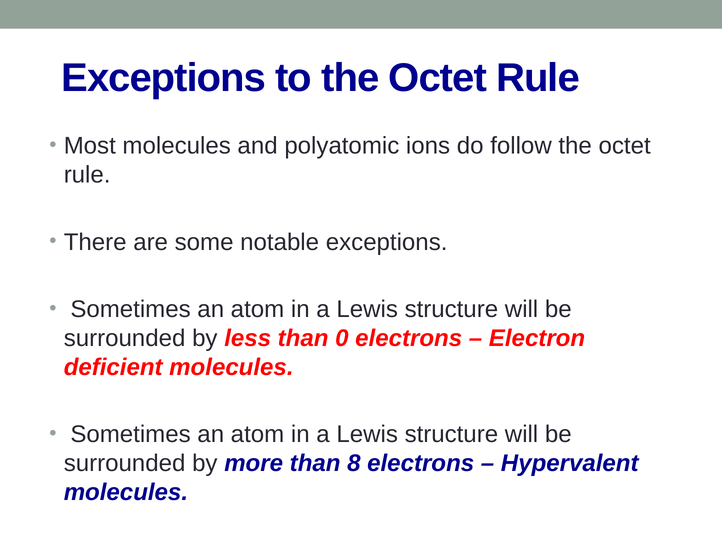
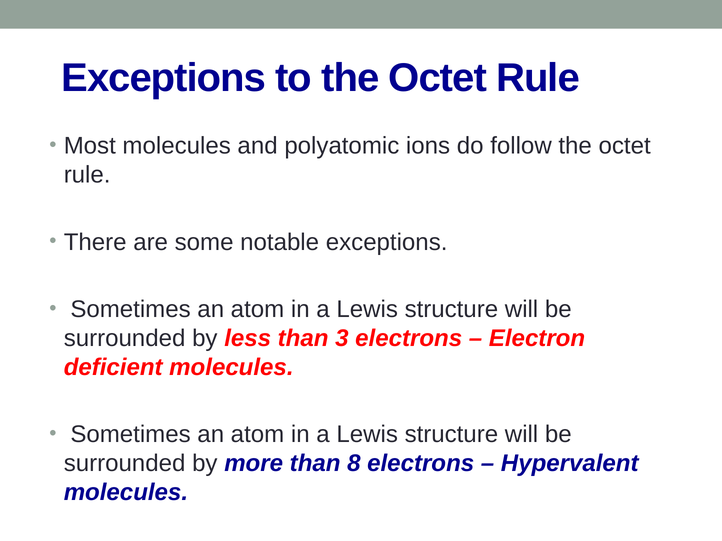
0: 0 -> 3
